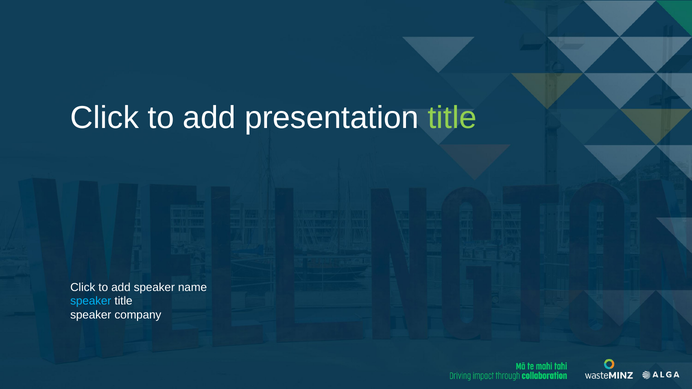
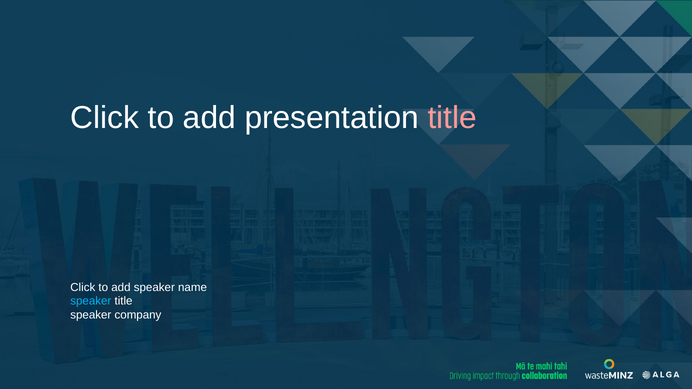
title at (452, 118) colour: light green -> pink
